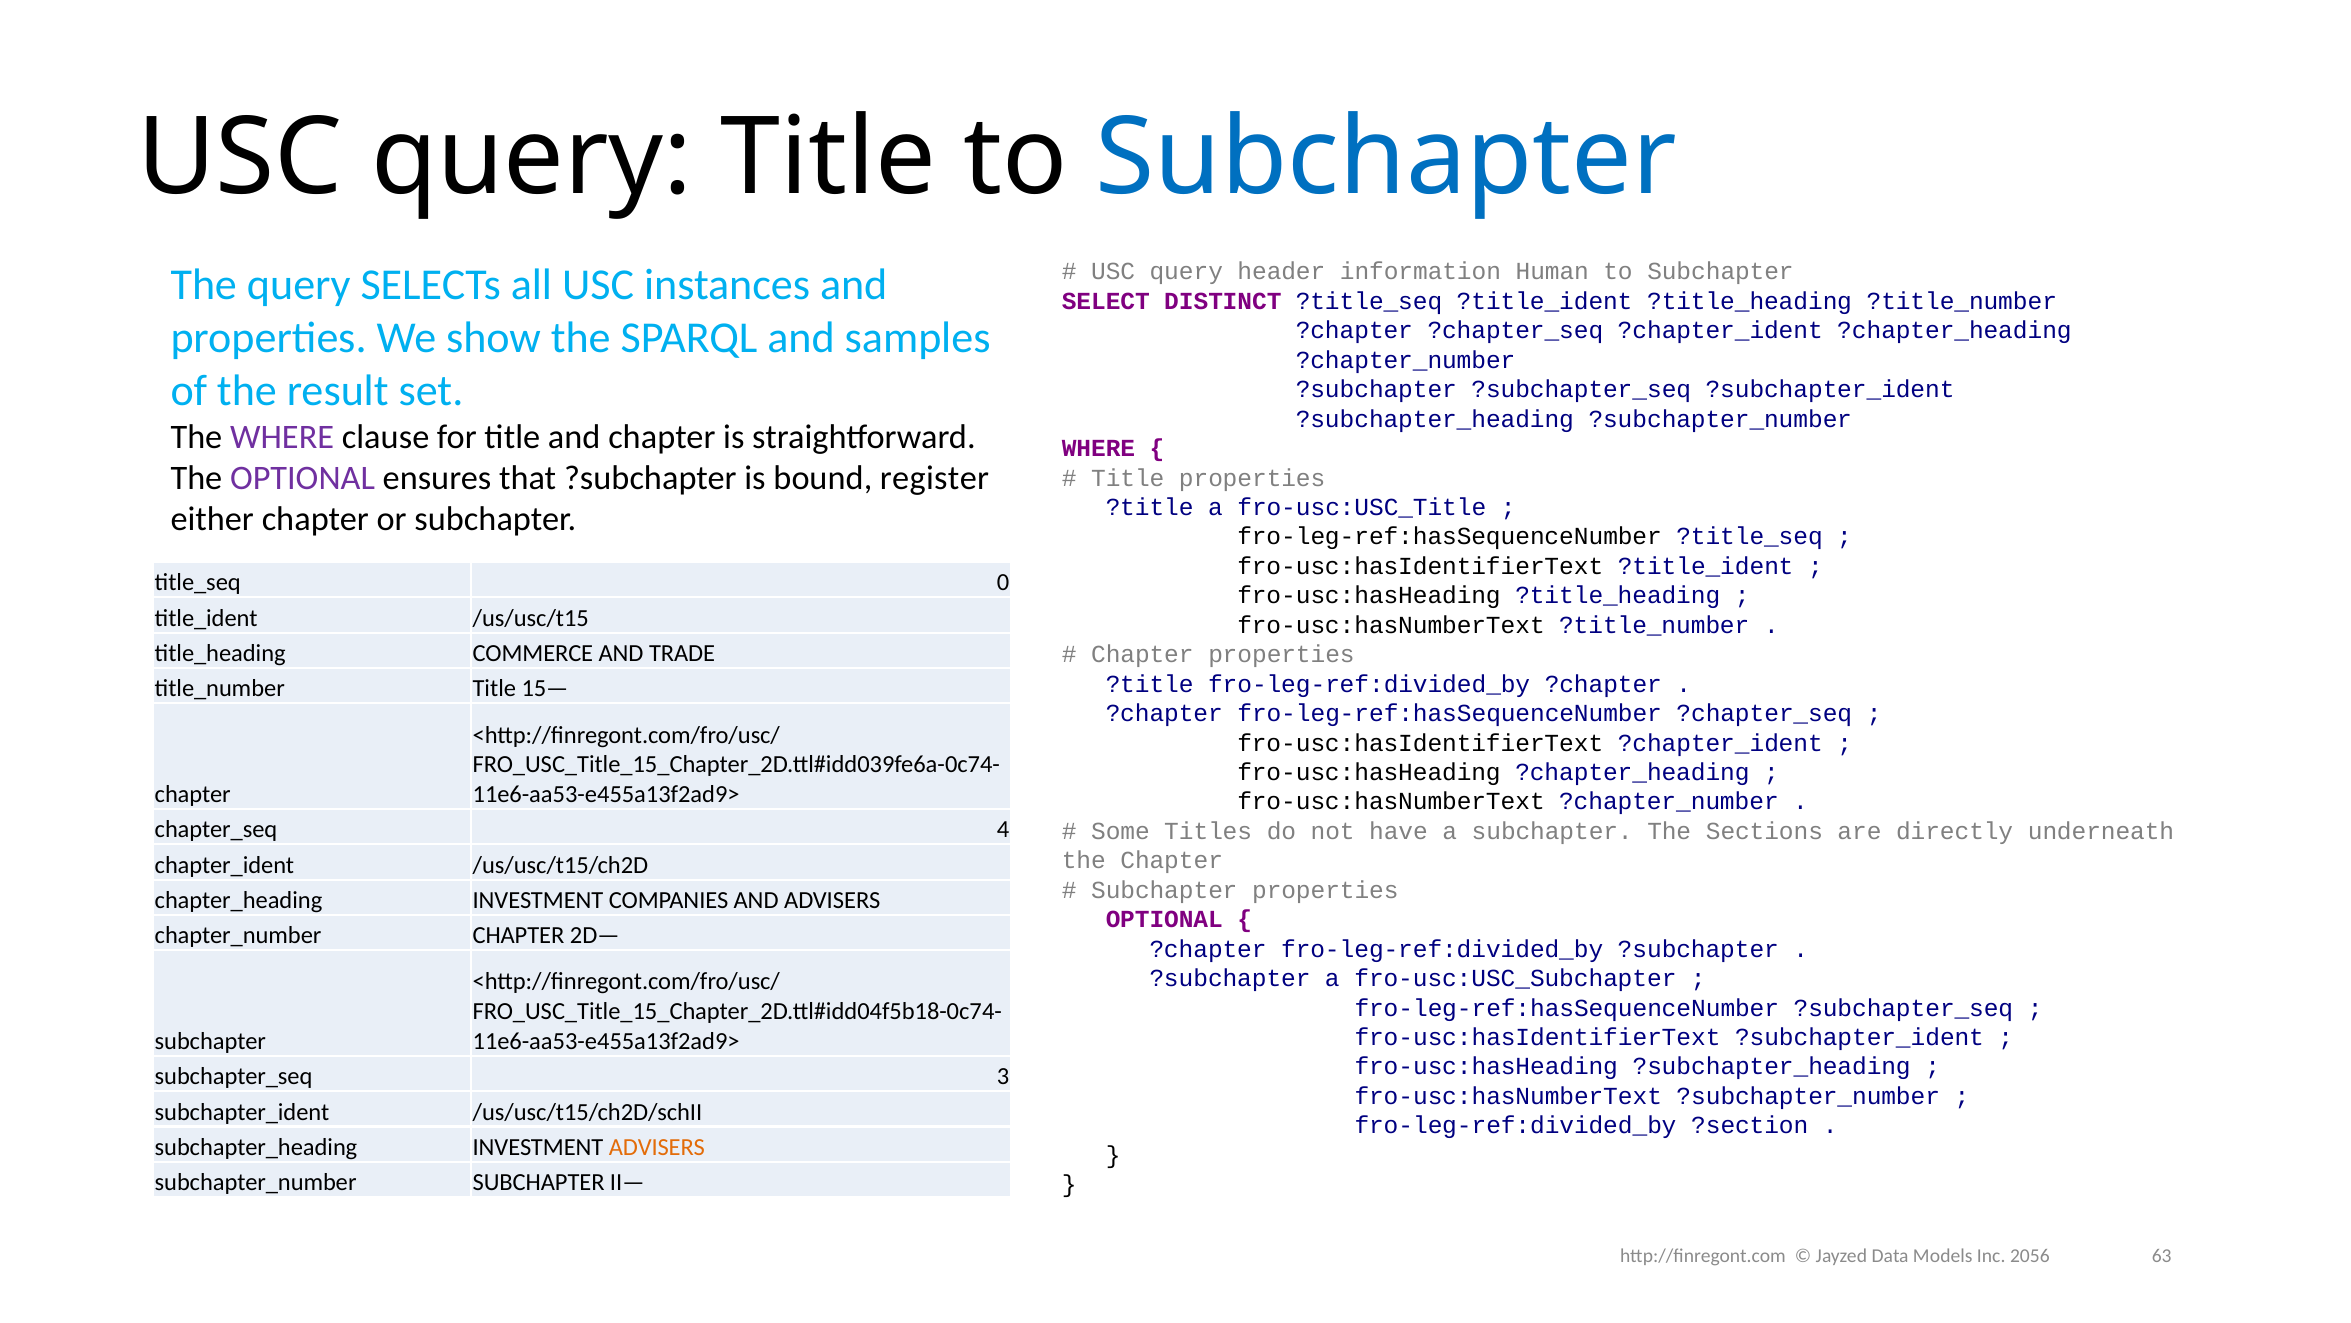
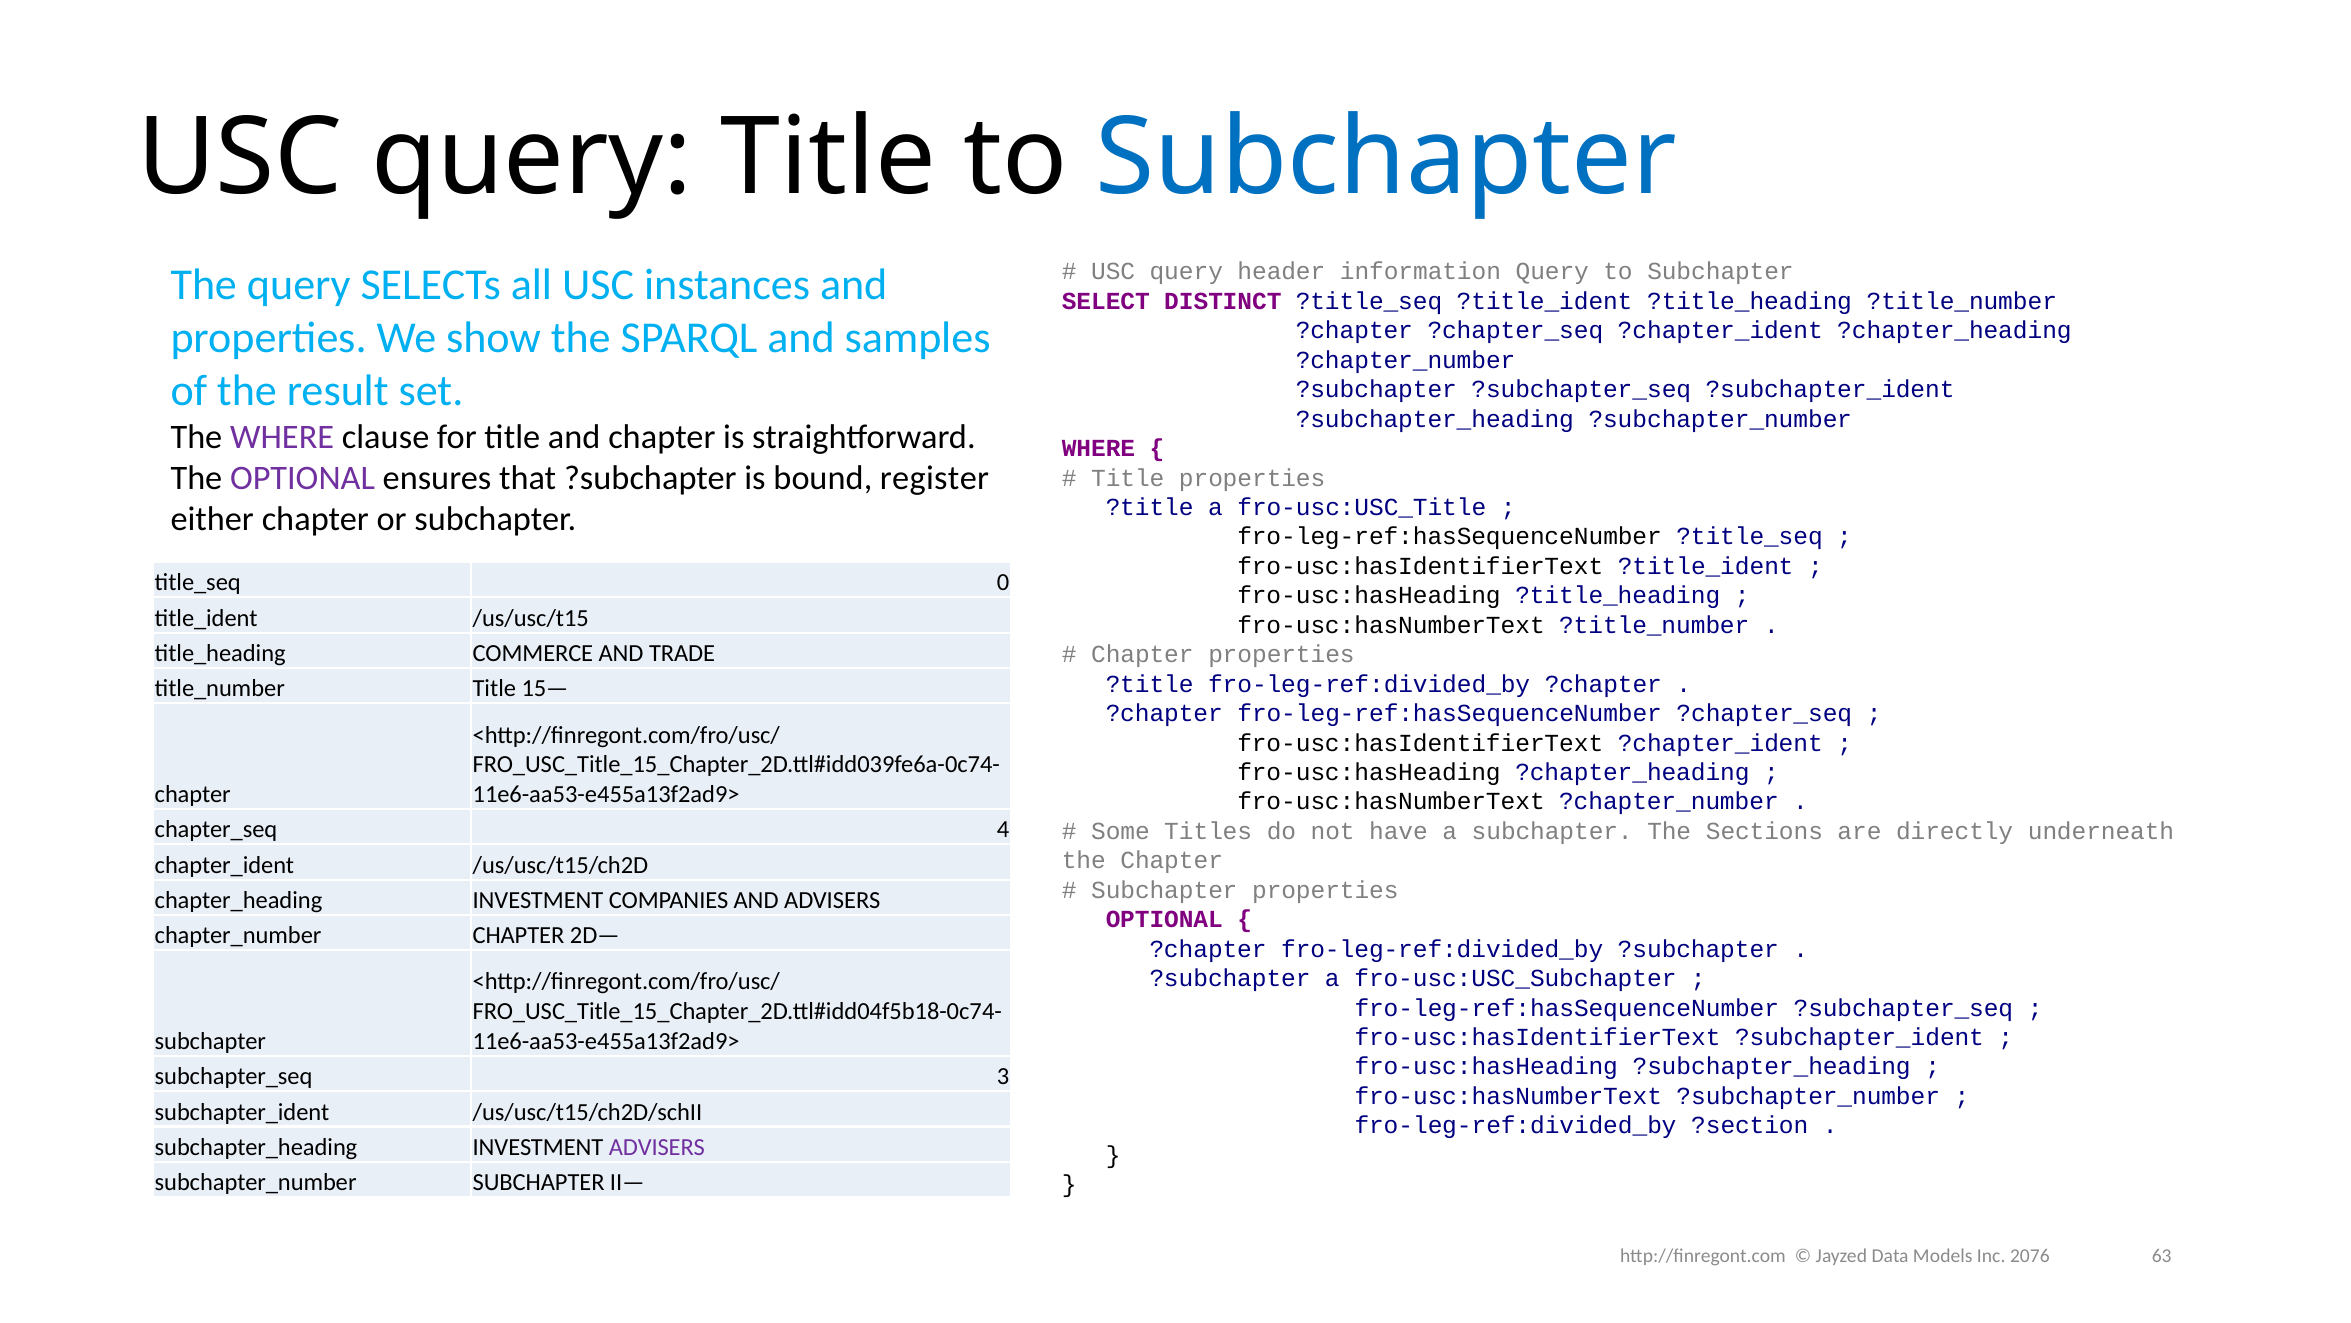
information Human: Human -> Query
ADVISERS at (657, 1147) colour: orange -> purple
2056: 2056 -> 2076
